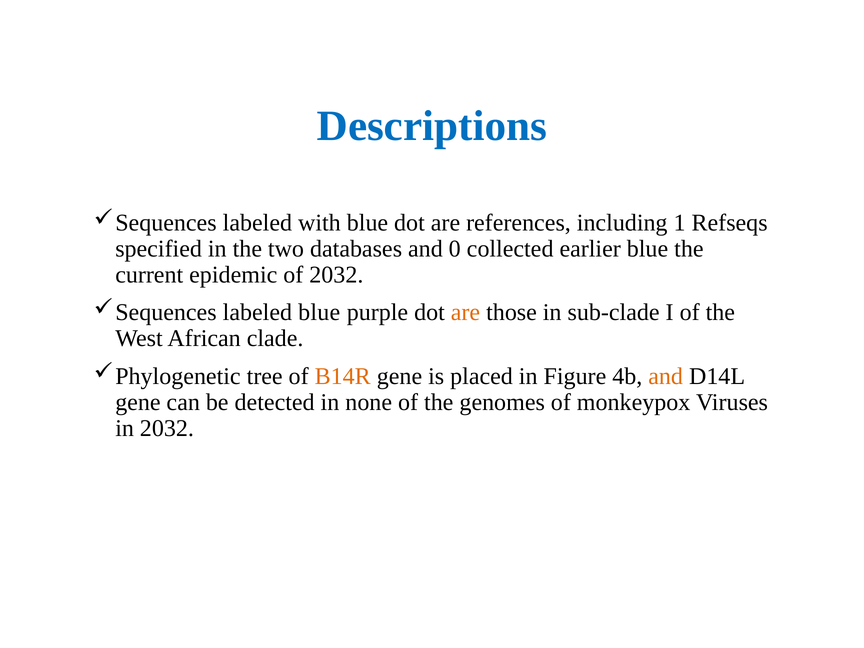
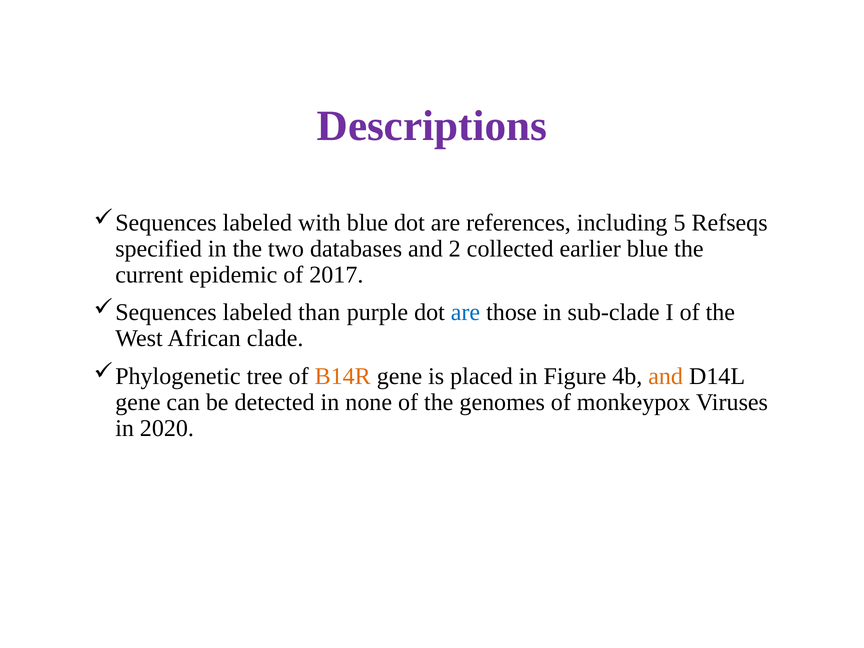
Descriptions colour: blue -> purple
1: 1 -> 5
0: 0 -> 2
of 2032: 2032 -> 2017
labeled blue: blue -> than
are at (465, 313) colour: orange -> blue
in 2032: 2032 -> 2020
